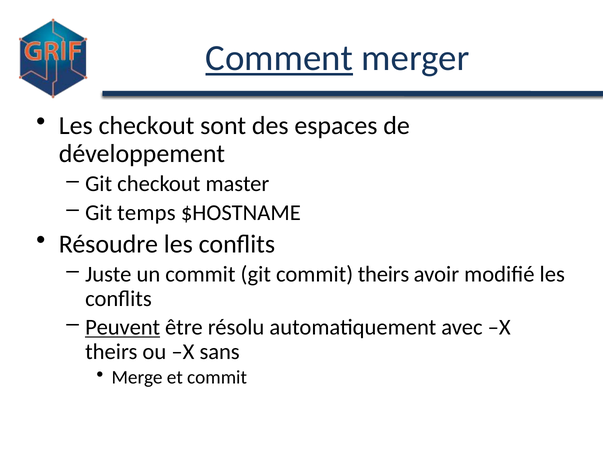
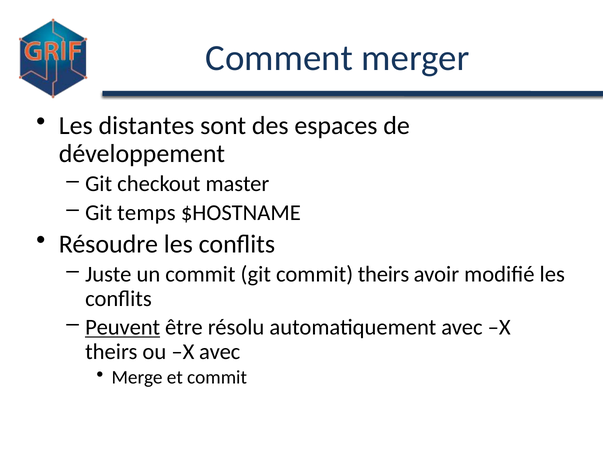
Comment underline: present -> none
Les checkout: checkout -> distantes
X sans: sans -> avec
